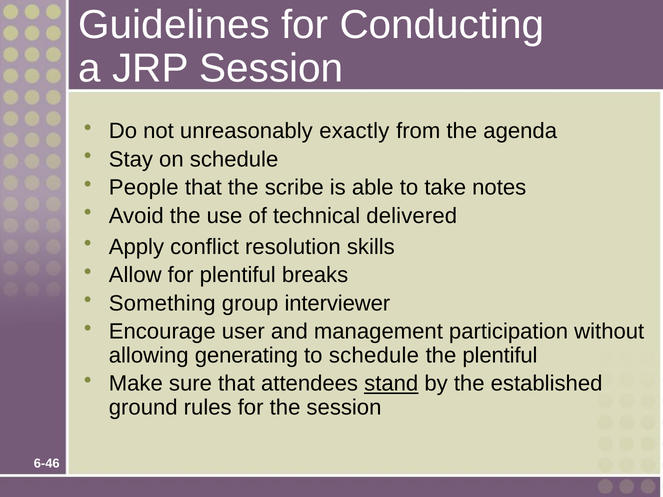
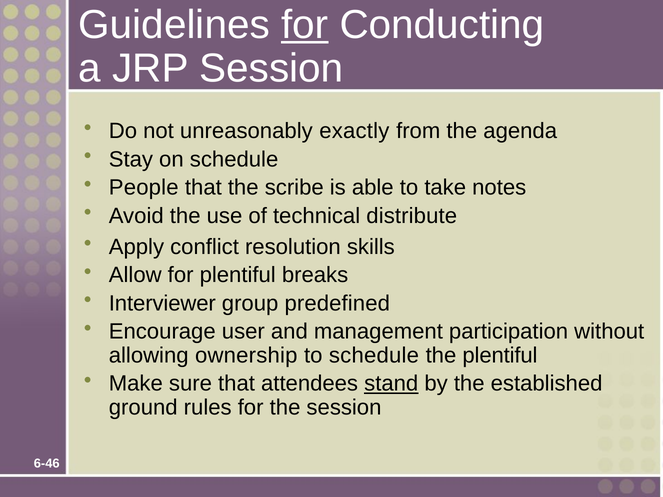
for at (305, 25) underline: none -> present
delivered: delivered -> distribute
Something: Something -> Interviewer
interviewer: interviewer -> predefined
generating: generating -> ownership
